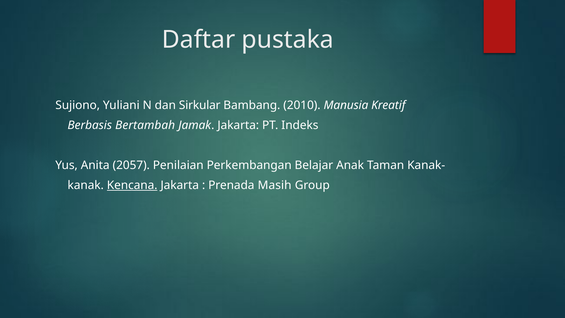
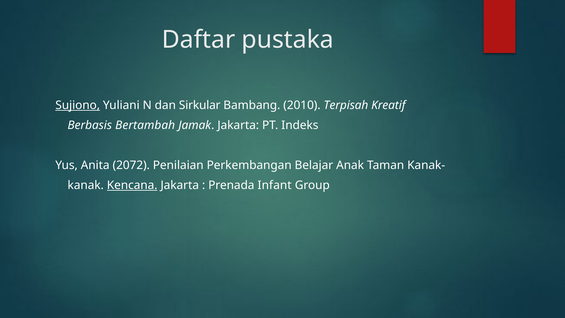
Sujiono underline: none -> present
Manusia: Manusia -> Terpisah
2057: 2057 -> 2072
Masih: Masih -> Infant
